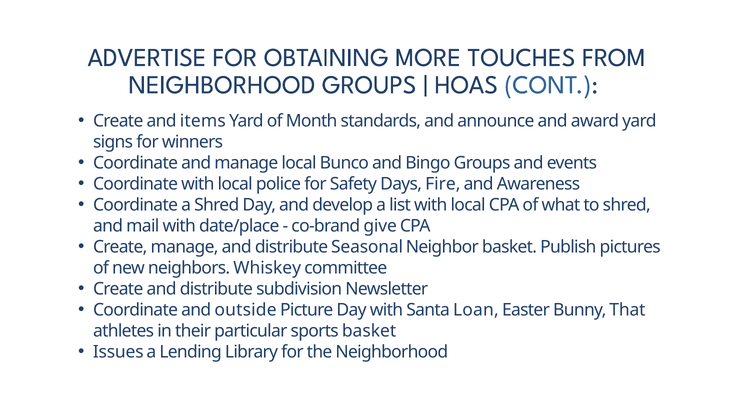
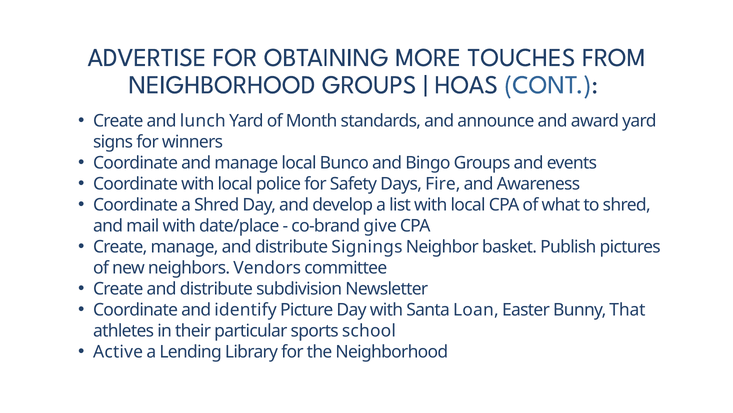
items: items -> lunch
Seasonal: Seasonal -> Signings
Whiskey: Whiskey -> Vendors
outside: outside -> identify
sports basket: basket -> school
Issues: Issues -> Active
